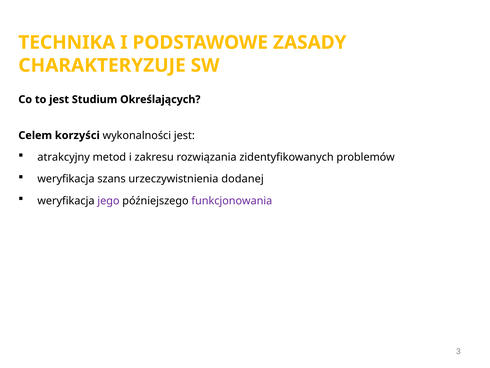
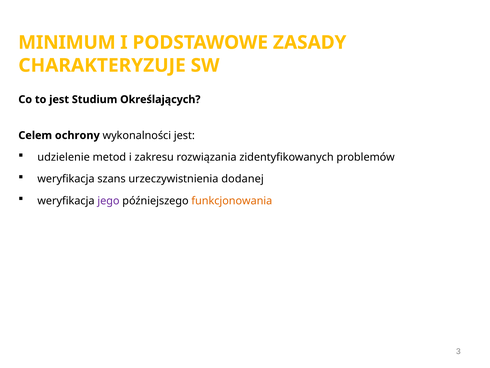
TECHNIKA: TECHNIKA -> MINIMUM
korzyści: korzyści -> ochrony
atrakcyjny: atrakcyjny -> udzielenie
funkcjonowania colour: purple -> orange
